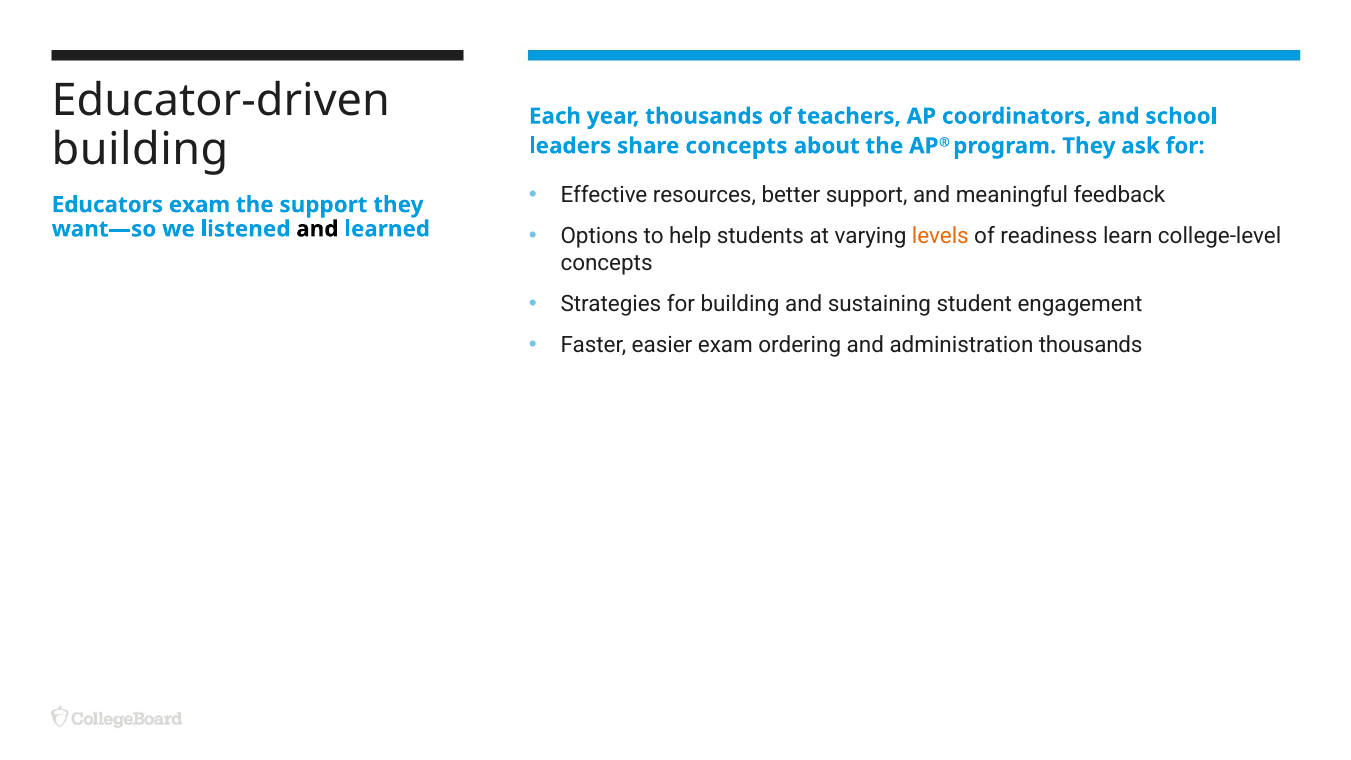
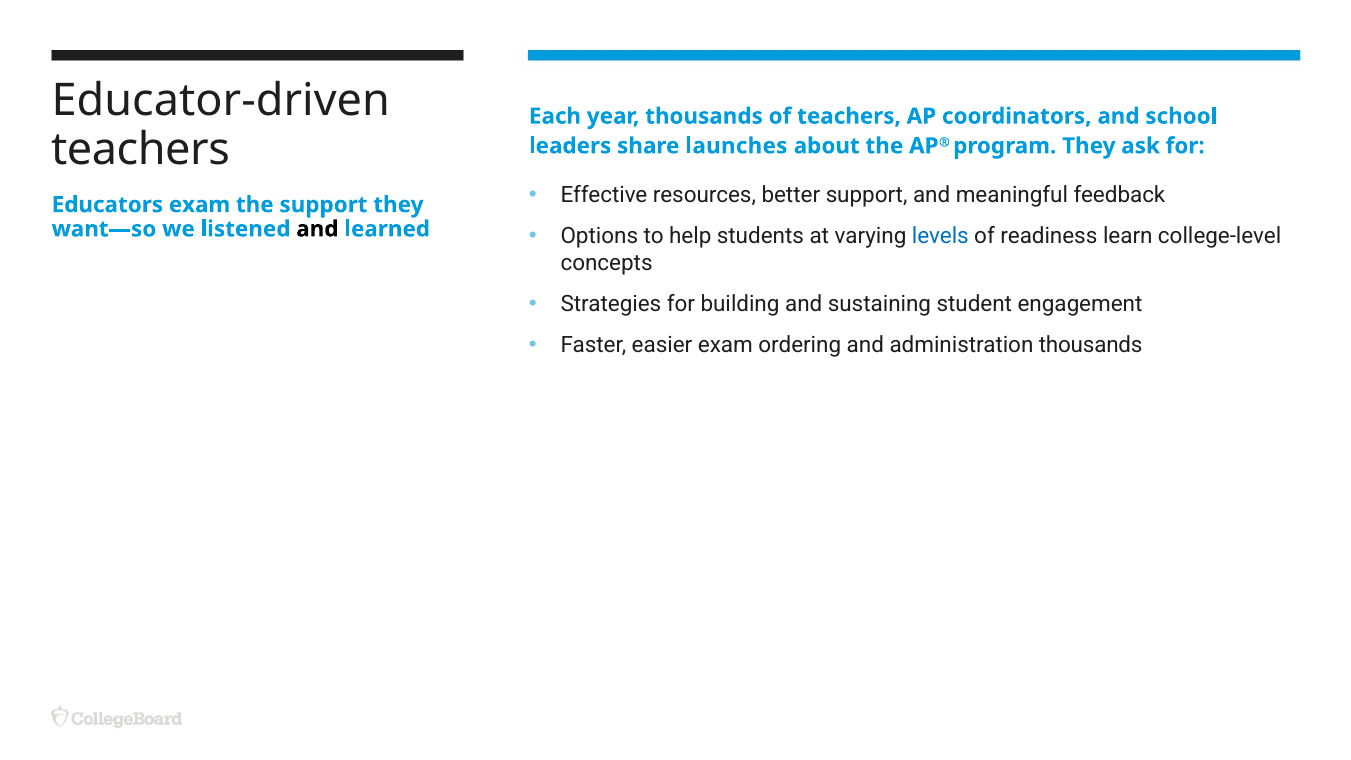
building at (140, 150): building -> teachers
share concepts: concepts -> launches
levels colour: orange -> blue
